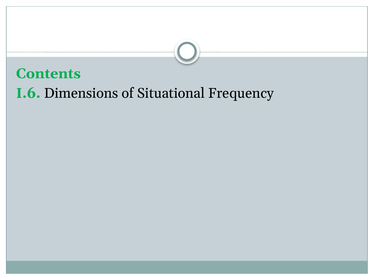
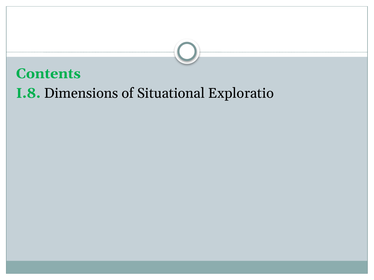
I.6: I.6 -> I.8
Frequency: Frequency -> Exploratio
